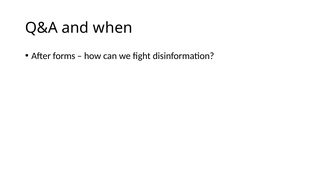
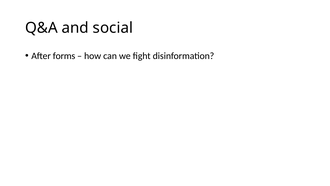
when: when -> social
